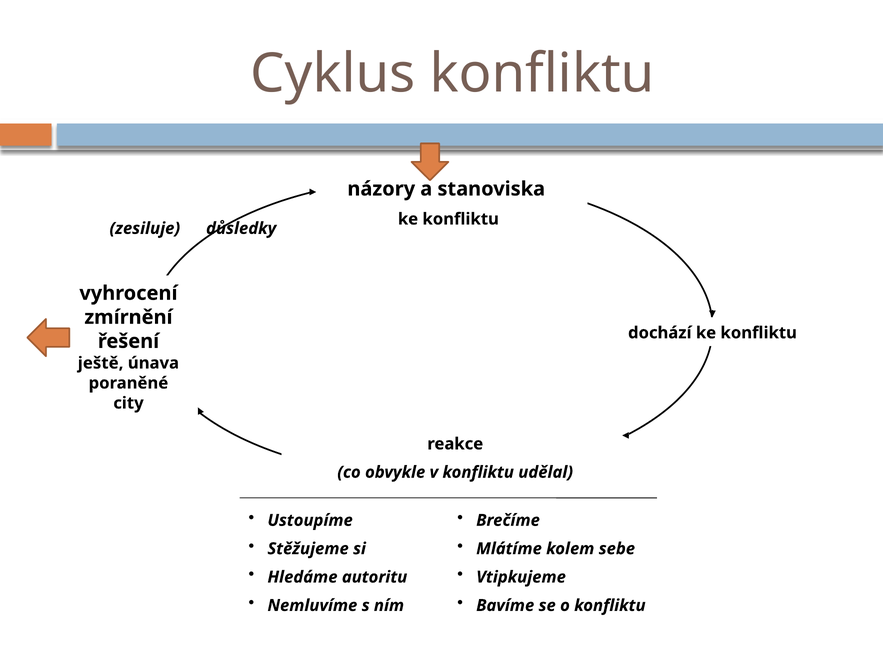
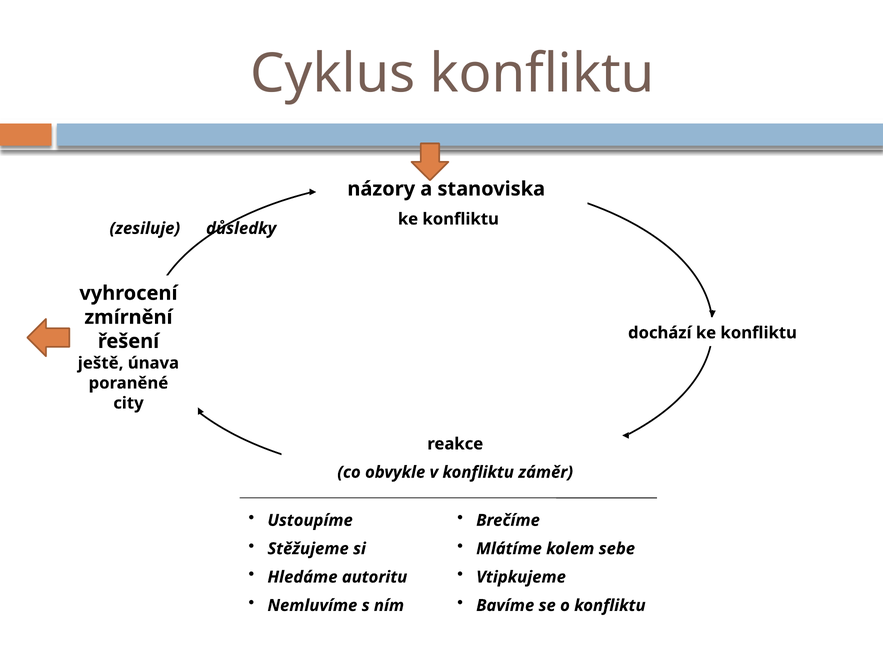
udělal: udělal -> záměr
